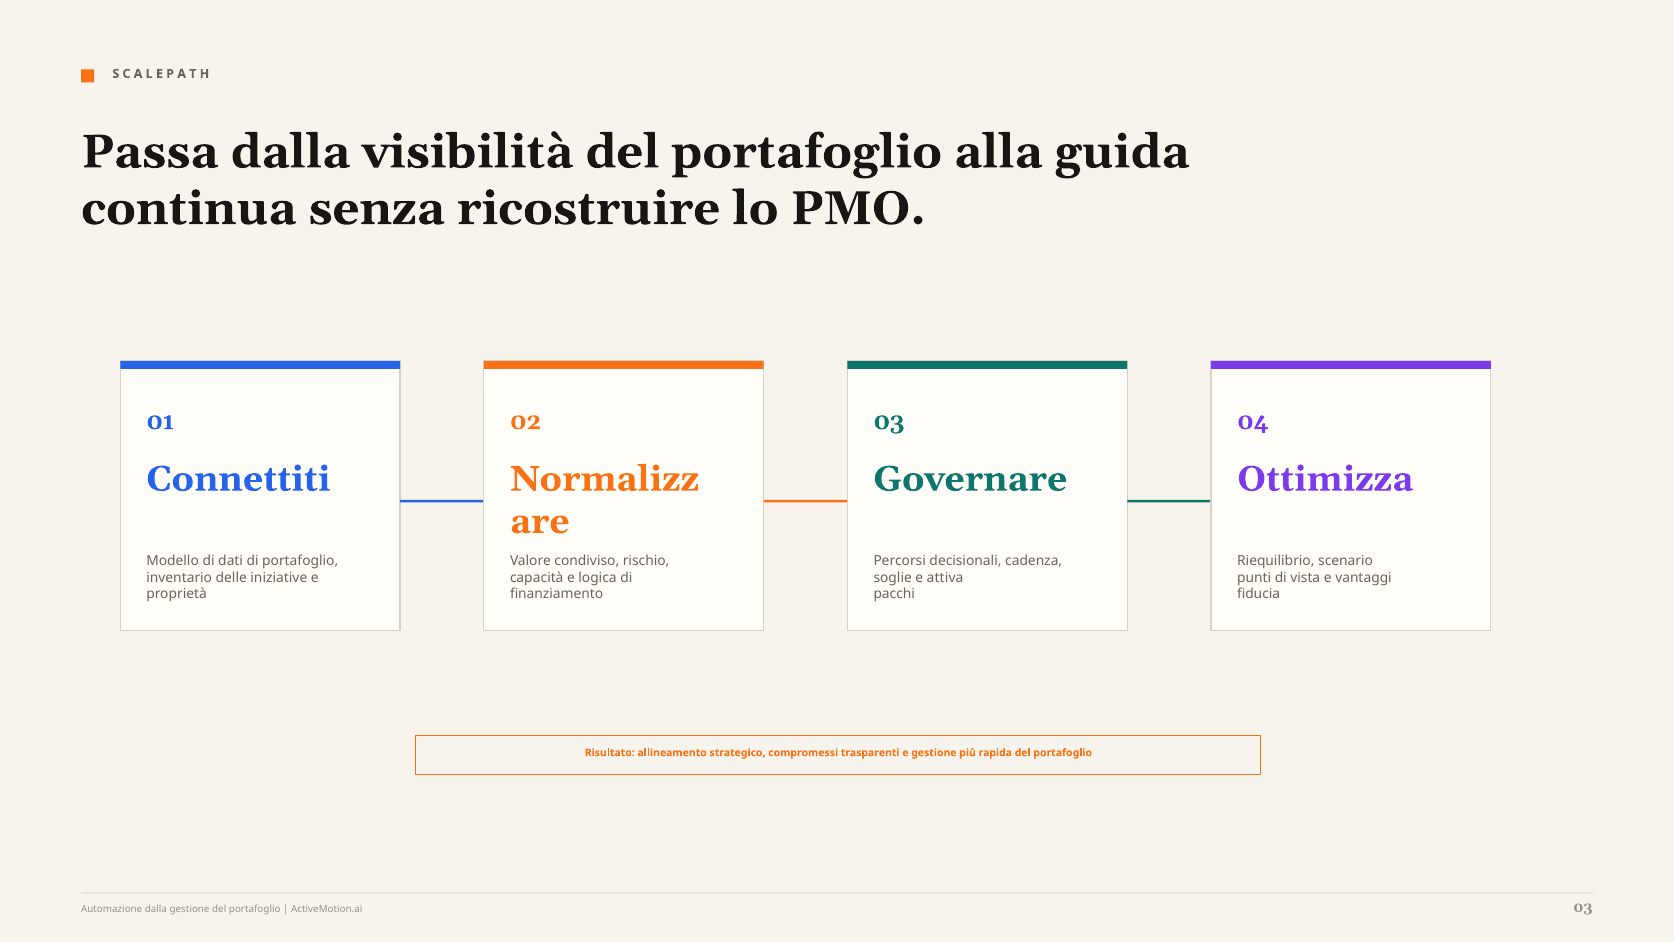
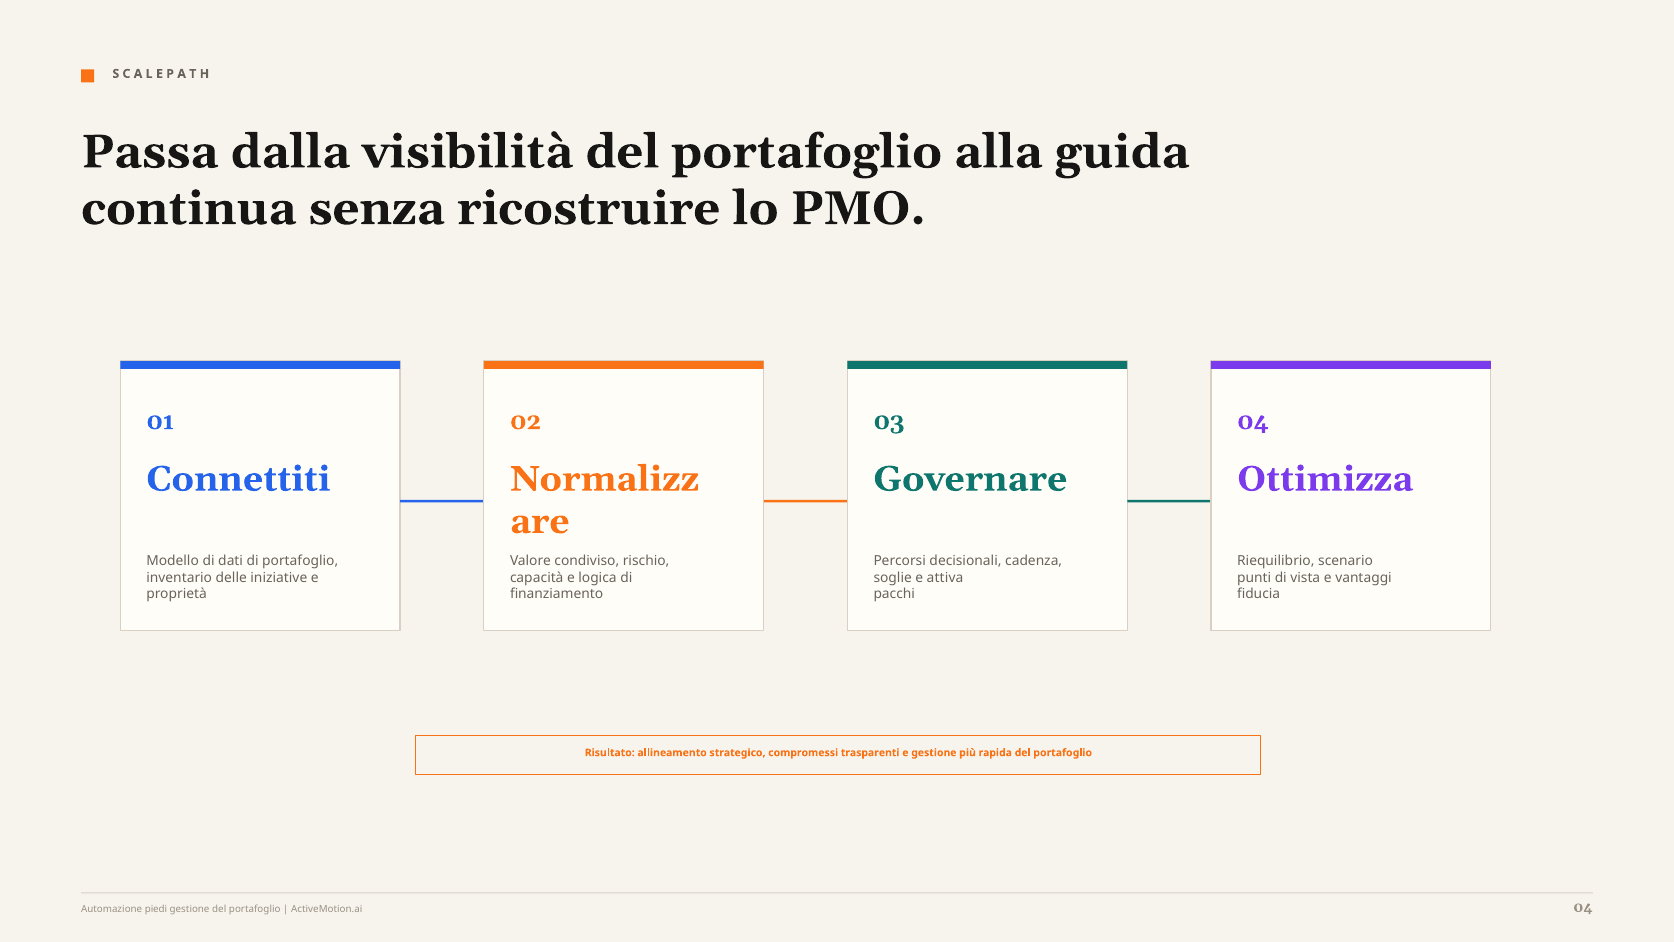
Automazione dalla: dalla -> piedi
ActiveMotion.ai 03: 03 -> 04
